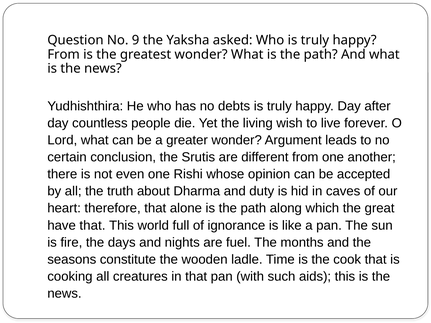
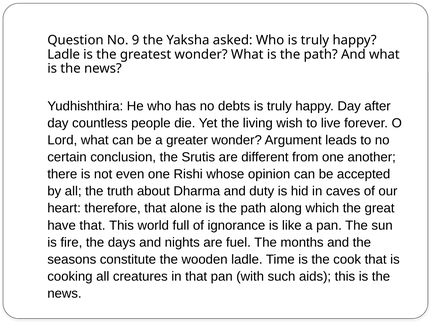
From at (64, 54): From -> Ladle
